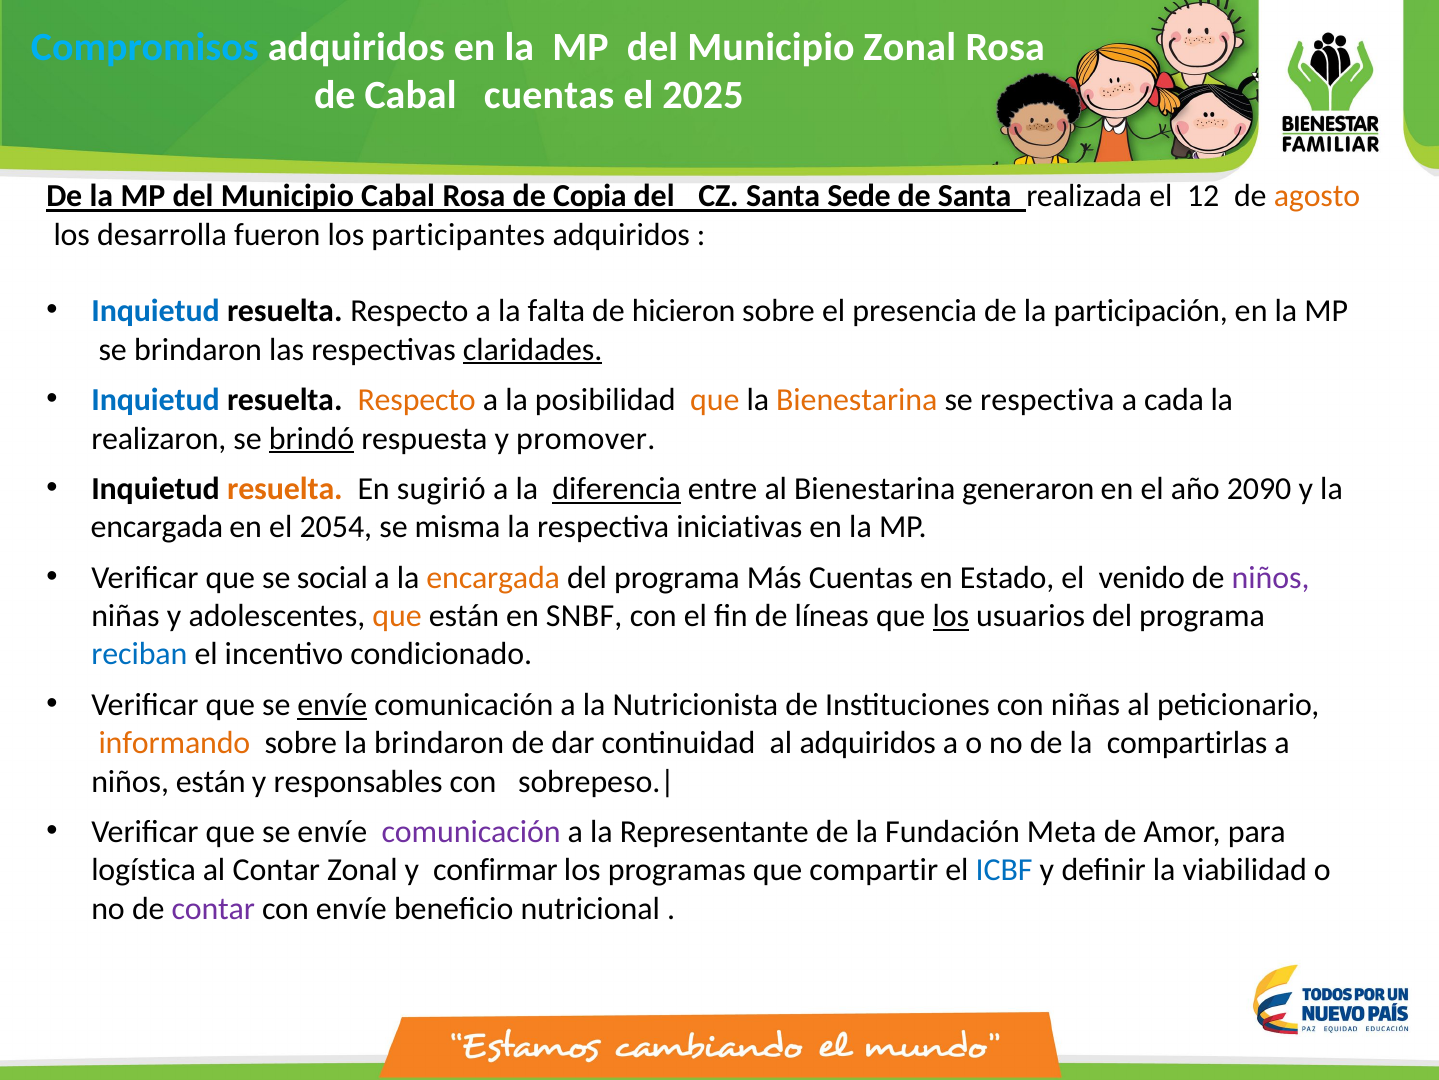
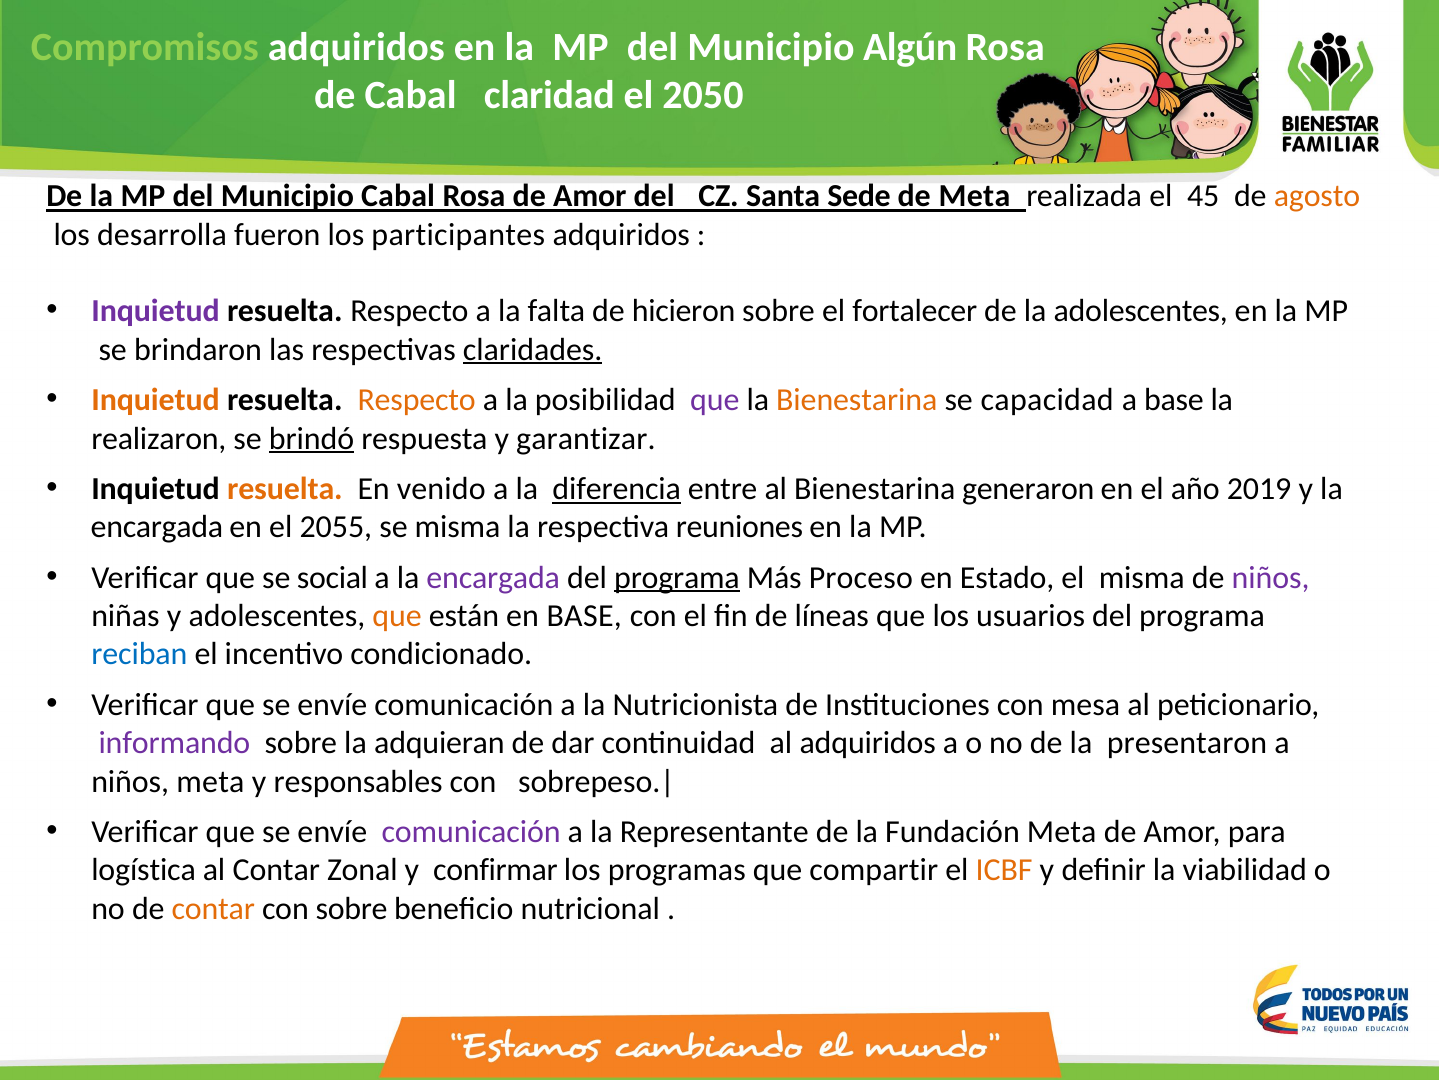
Compromisos colour: light blue -> light green
Municipio Zonal: Zonal -> Algún
Cabal cuentas: cuentas -> claridad
2025: 2025 -> 2050
Rosa de Copia: Copia -> Amor
de Santa: Santa -> Meta
12: 12 -> 45
Inquietud at (156, 311) colour: blue -> purple
presencia: presencia -> fortalecer
la participación: participación -> adolescentes
Inquietud at (156, 400) colour: blue -> orange
que at (715, 400) colour: orange -> purple
se respectiva: respectiva -> capacidad
a cada: cada -> base
promover: promover -> garantizar
sugirió: sugirió -> venido
2090: 2090 -> 2019
2054: 2054 -> 2055
iniciativas: iniciativas -> reuniones
encargada at (493, 577) colour: orange -> purple
programa at (677, 577) underline: none -> present
Más Cuentas: Cuentas -> Proceso
el venido: venido -> misma
en SNBF: SNBF -> BASE
los at (951, 616) underline: present -> none
envíe at (332, 704) underline: present -> none
con niñas: niñas -> mesa
informando colour: orange -> purple
la brindaron: brindaron -> adquieran
compartirlas: compartirlas -> presentaron
niños están: están -> meta
ICBF colour: blue -> orange
contar at (213, 908) colour: purple -> orange
con envíe: envíe -> sobre
